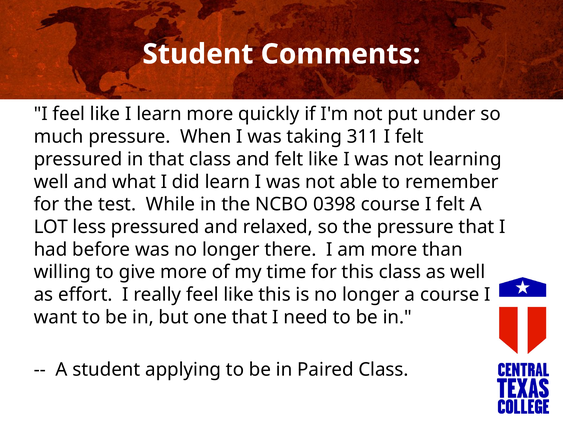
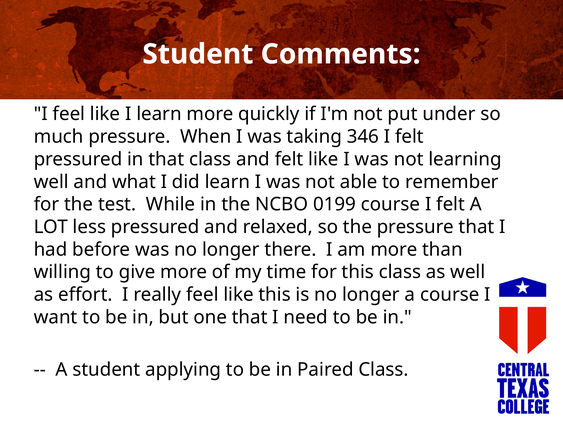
311: 311 -> 346
0398: 0398 -> 0199
